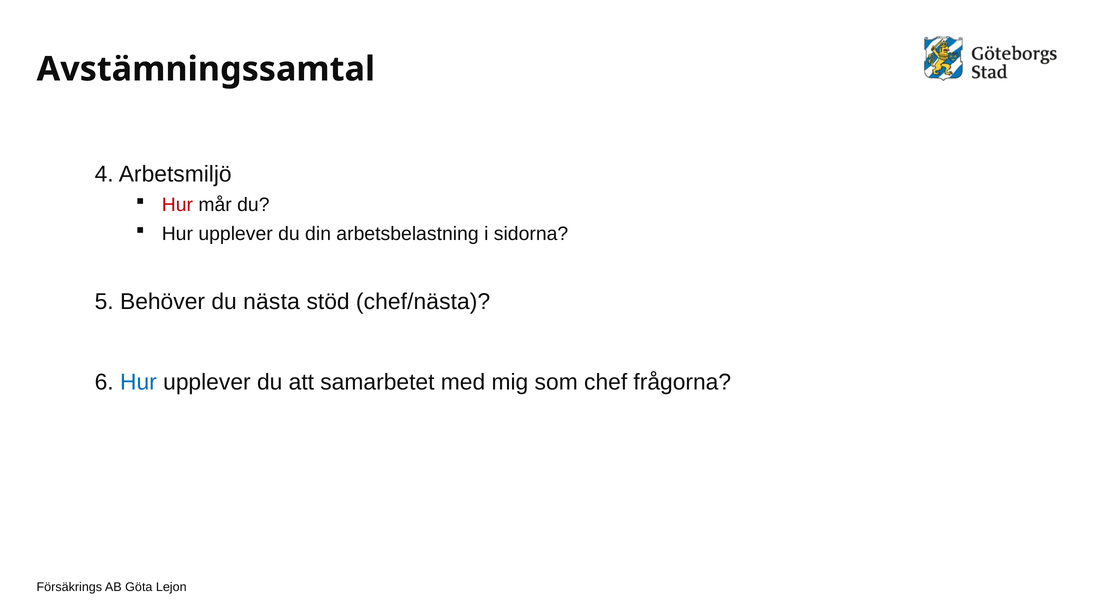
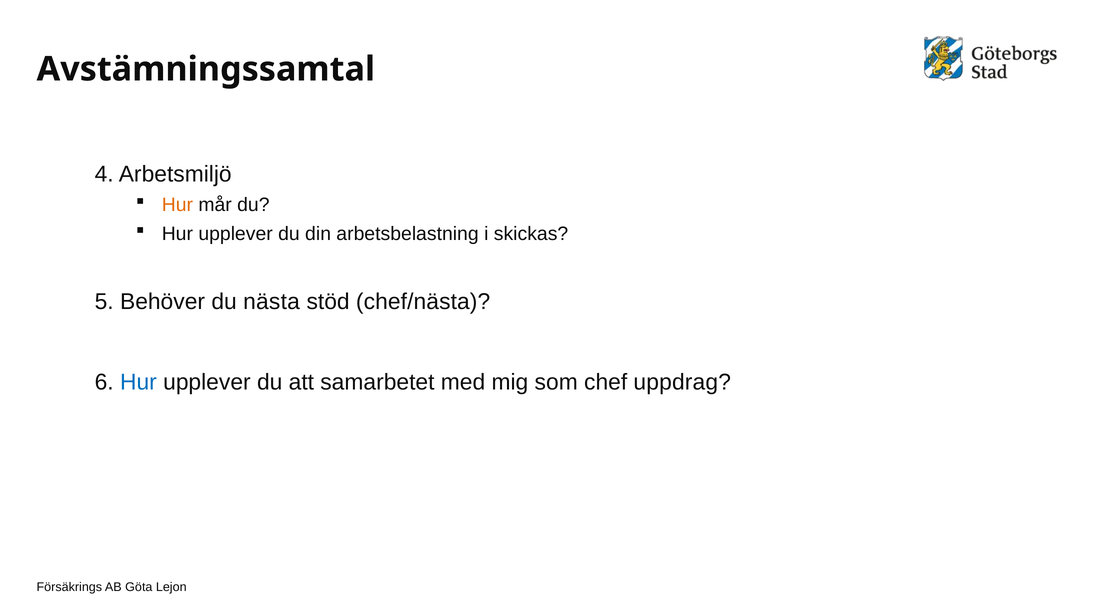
Hur at (177, 205) colour: red -> orange
sidorna: sidorna -> skickas
frågorna: frågorna -> uppdrag
